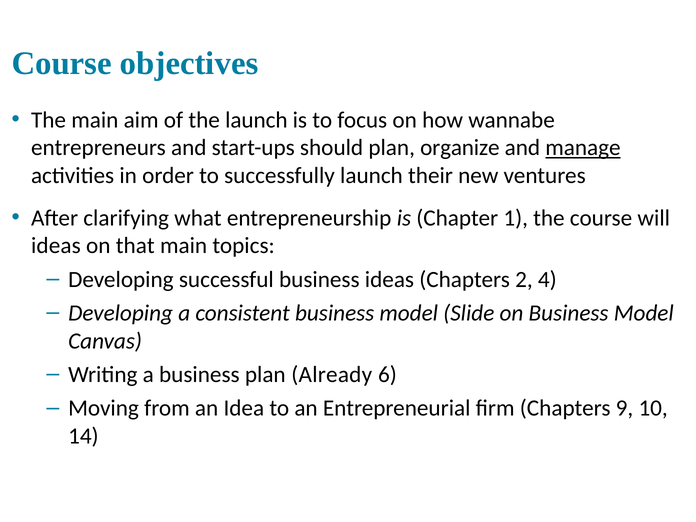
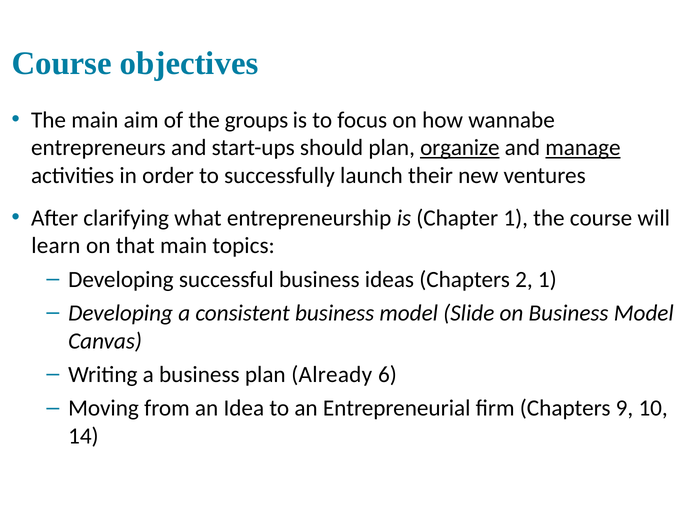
the launch: launch -> groups
organize underline: none -> present
ideas at (56, 246): ideas -> learn
2 4: 4 -> 1
